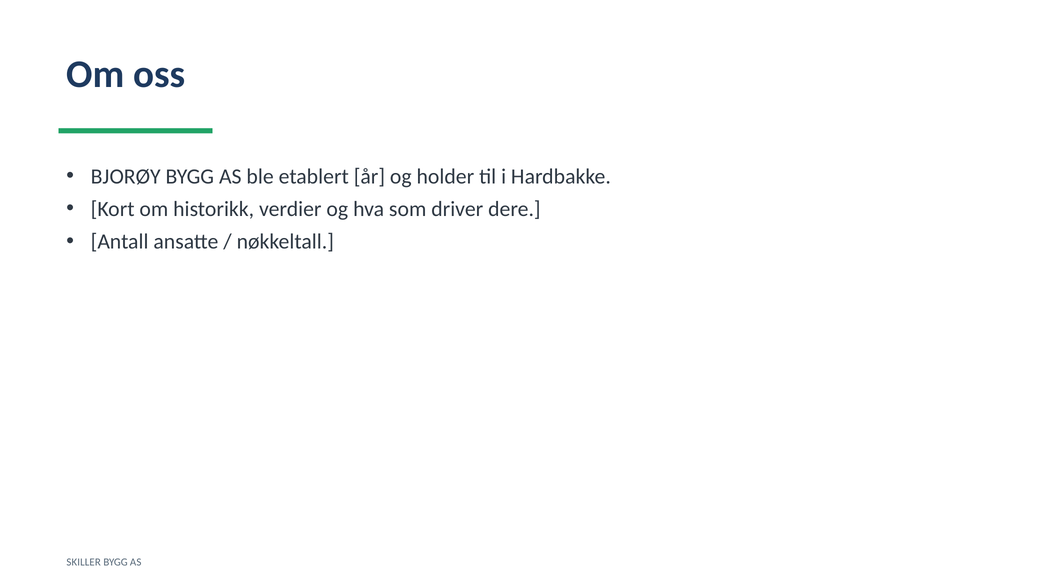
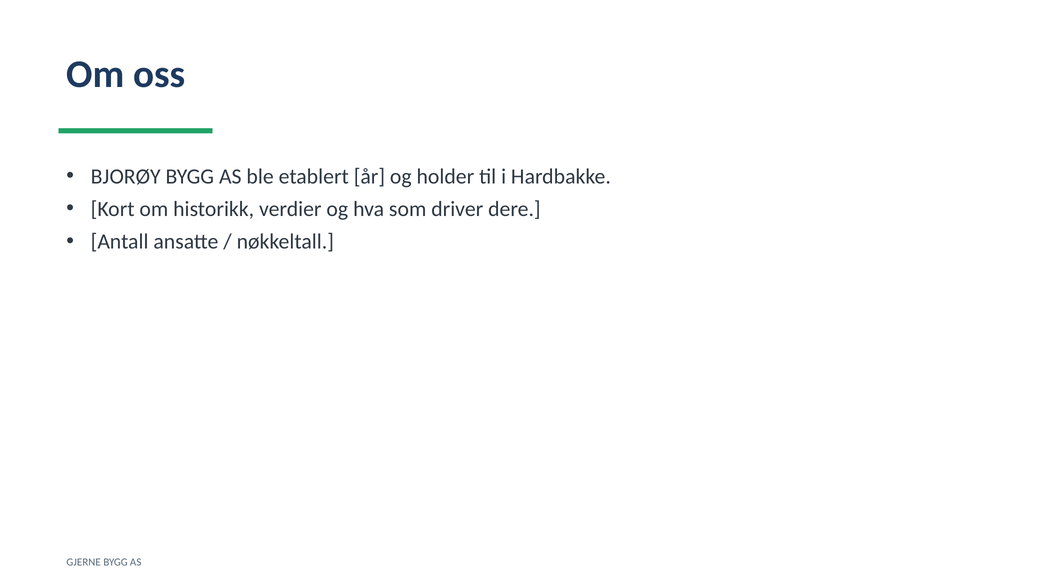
SKILLER: SKILLER -> GJERNE
